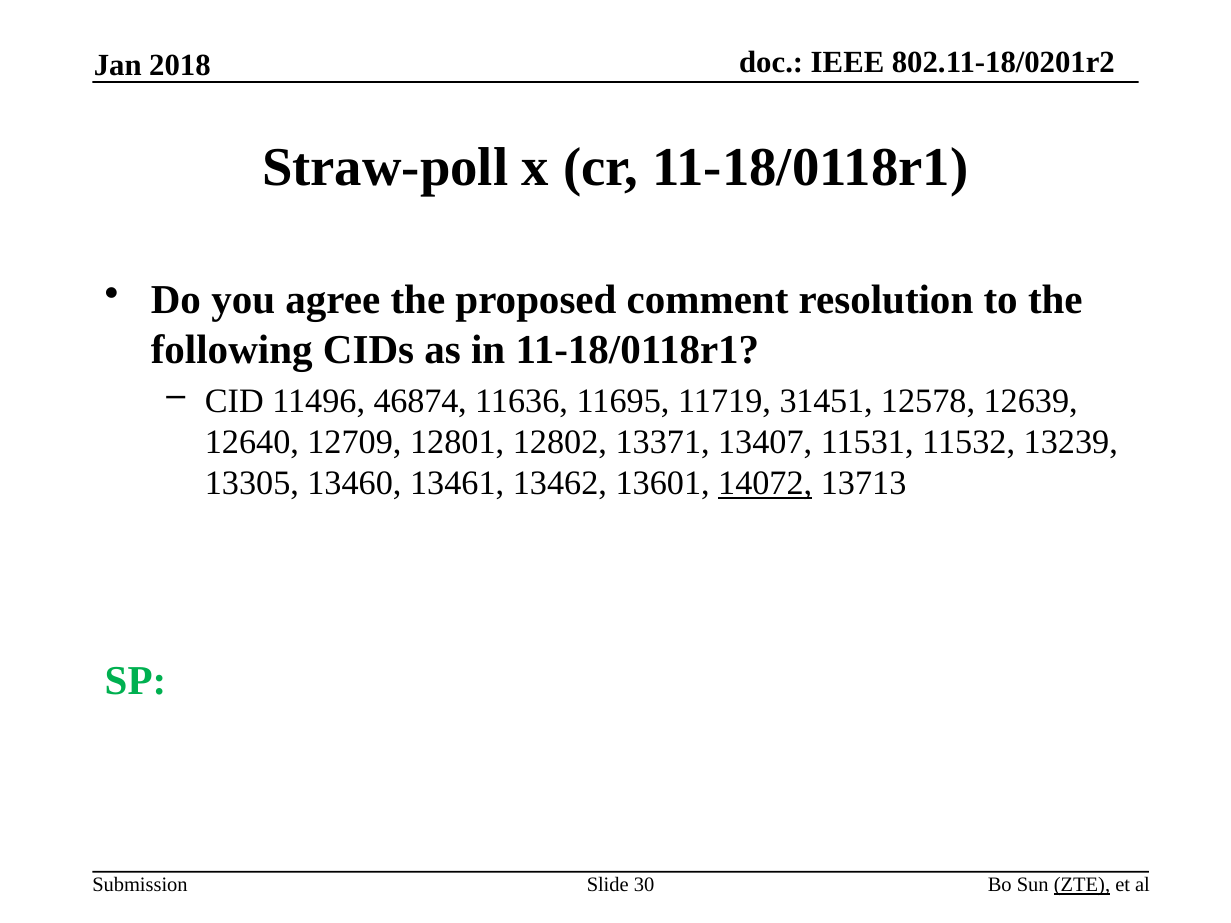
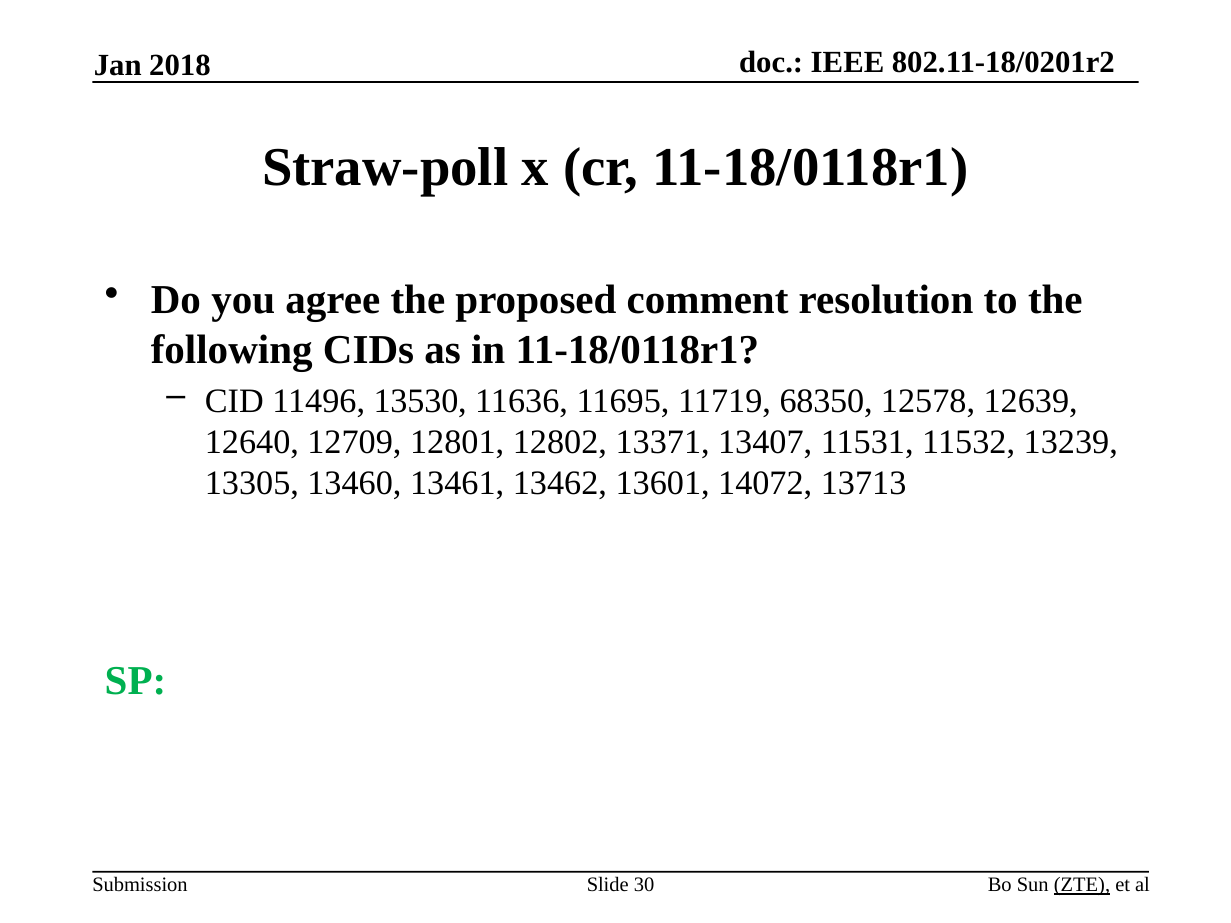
46874: 46874 -> 13530
31451: 31451 -> 68350
14072 underline: present -> none
